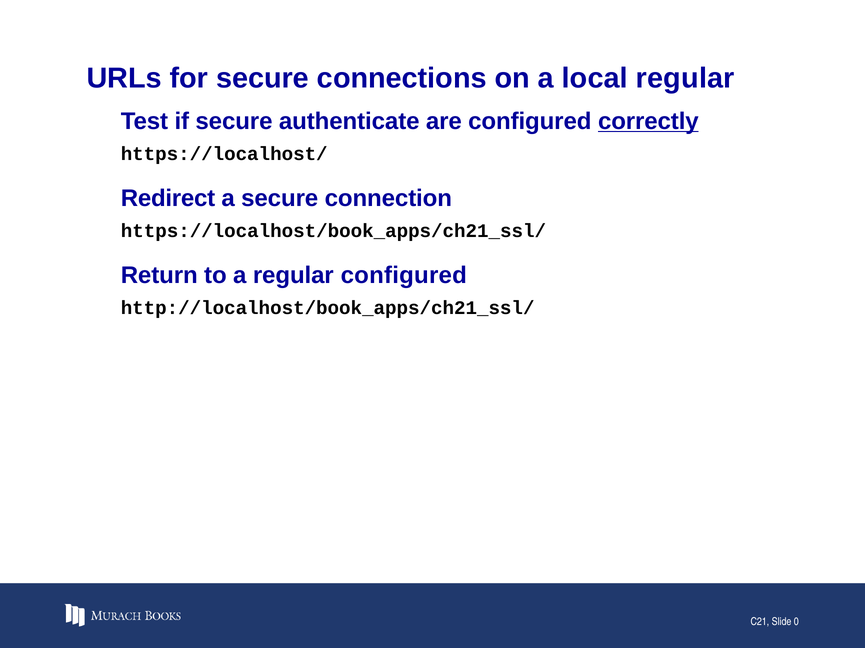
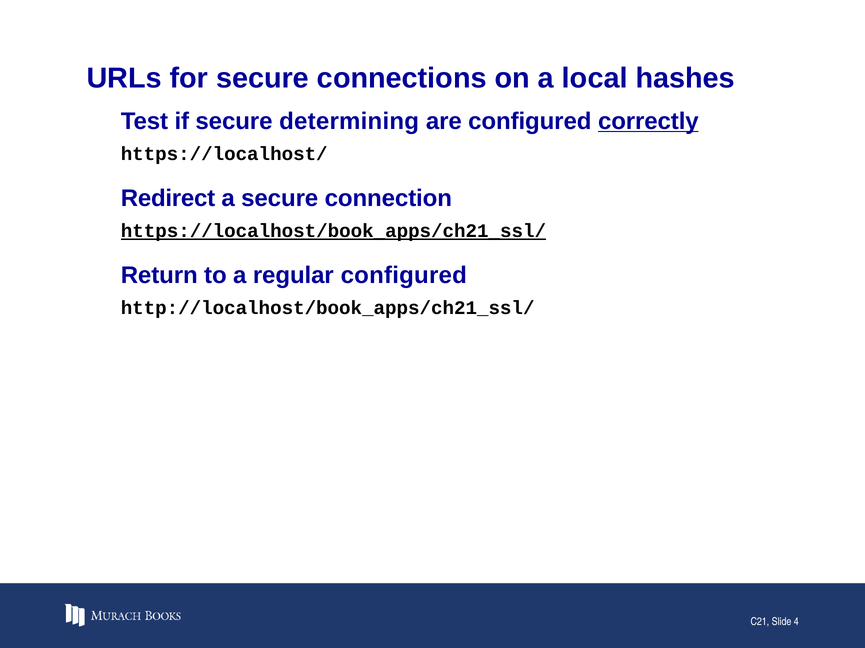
local regular: regular -> hashes
authenticate: authenticate -> determining
https://localhost/book_apps/ch21_ssl/ underline: none -> present
0: 0 -> 4
